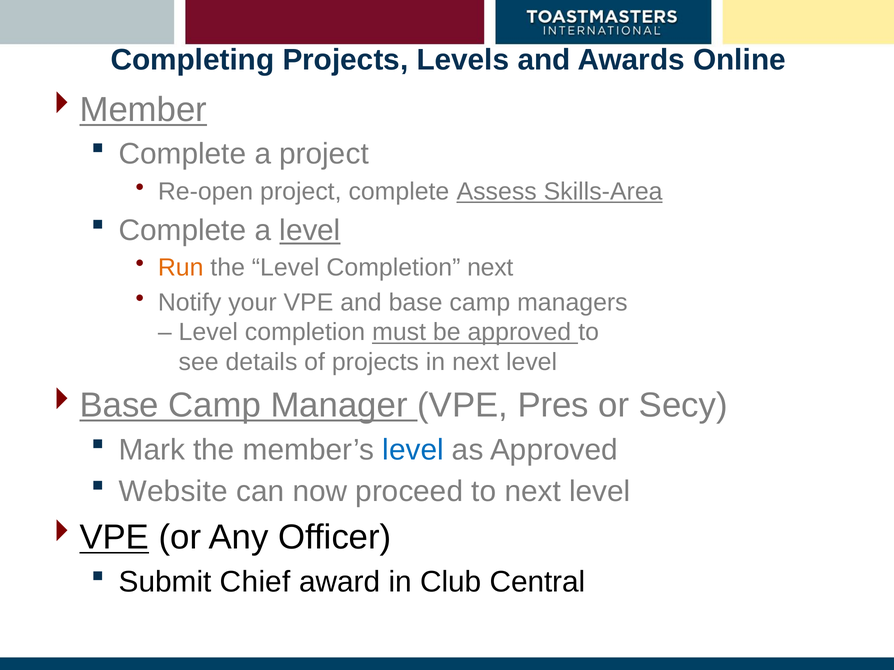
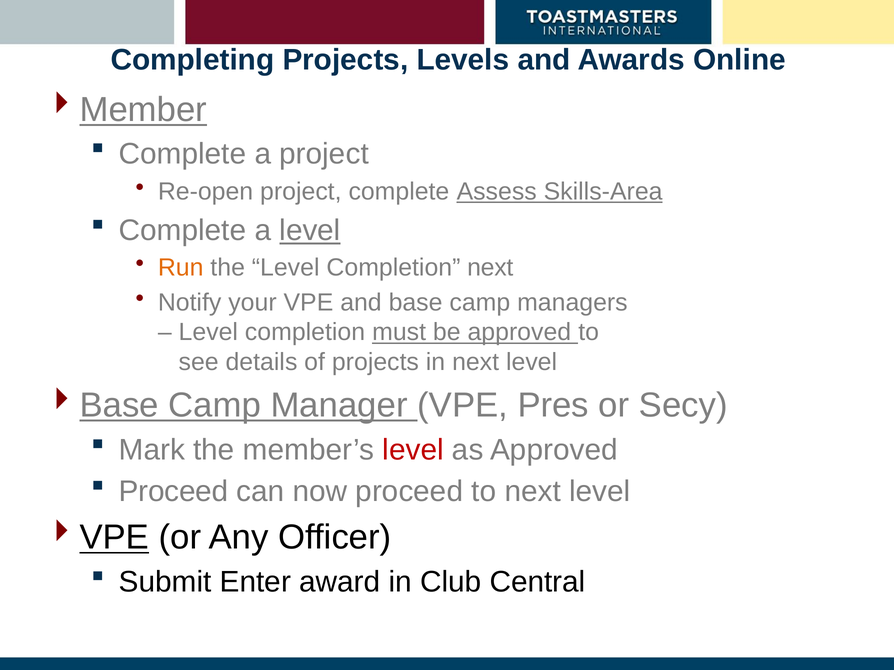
level at (413, 450) colour: blue -> red
Website at (173, 492): Website -> Proceed
Chief: Chief -> Enter
